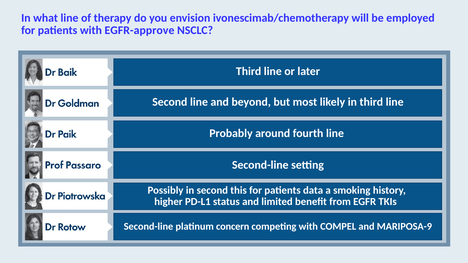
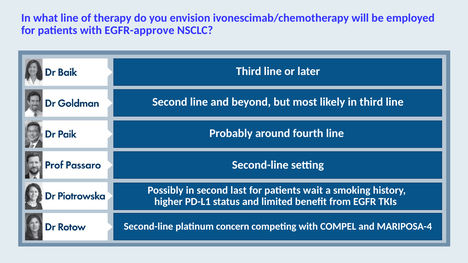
this: this -> last
data: data -> wait
MARIPOSA-9: MARIPOSA-9 -> MARIPOSA-4
